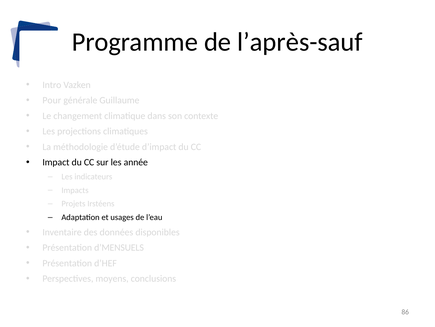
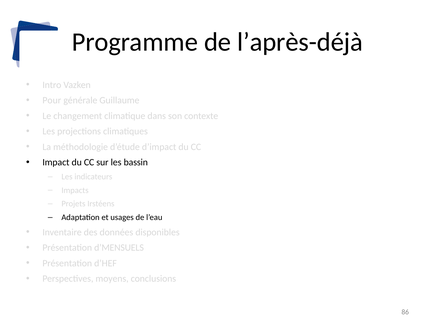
l’après-sauf: l’après-sauf -> l’après-déjà
année: année -> bassin
